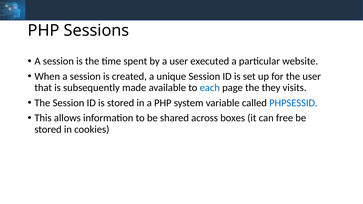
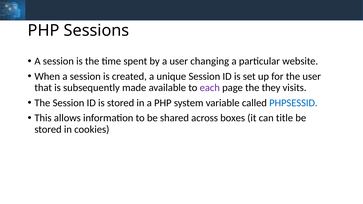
executed: executed -> changing
each colour: blue -> purple
free: free -> title
